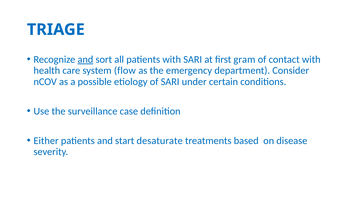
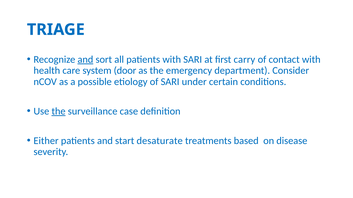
gram: gram -> carry
flow: flow -> door
the at (59, 112) underline: none -> present
